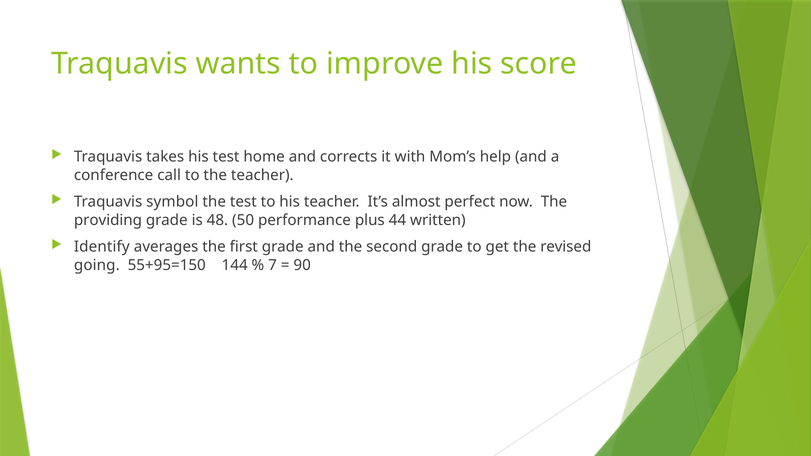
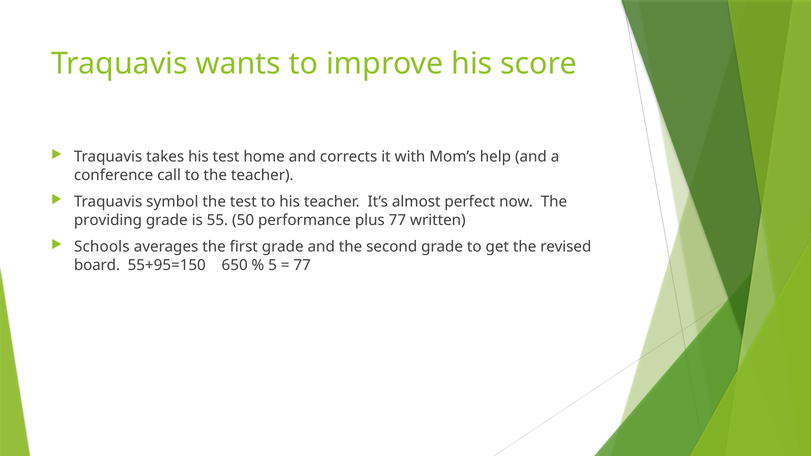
48: 48 -> 55
plus 44: 44 -> 77
Identify: Identify -> Schools
going: going -> board
144: 144 -> 650
7: 7 -> 5
90 at (302, 265): 90 -> 77
